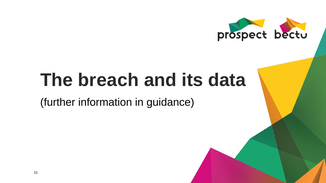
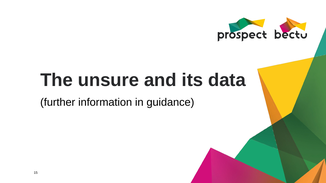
breach: breach -> unsure
